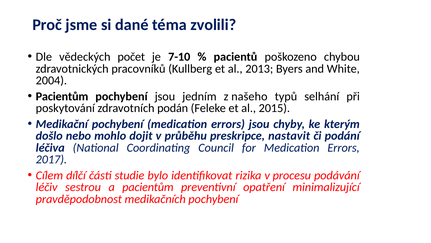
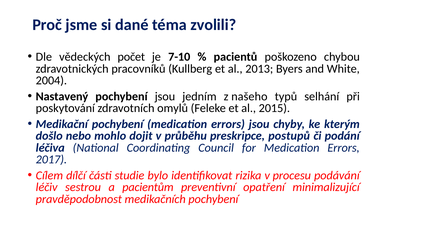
Pacientům at (62, 96): Pacientům -> Nastavený
podán: podán -> omylů
nastavit: nastavit -> postupů
